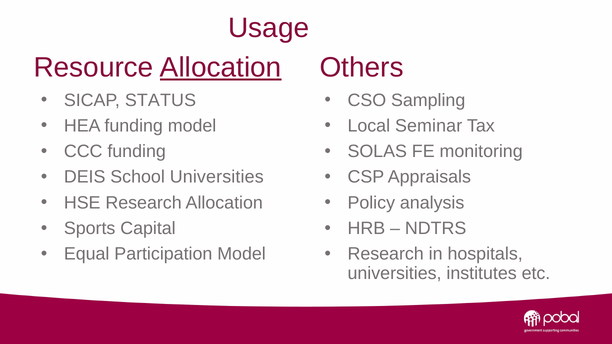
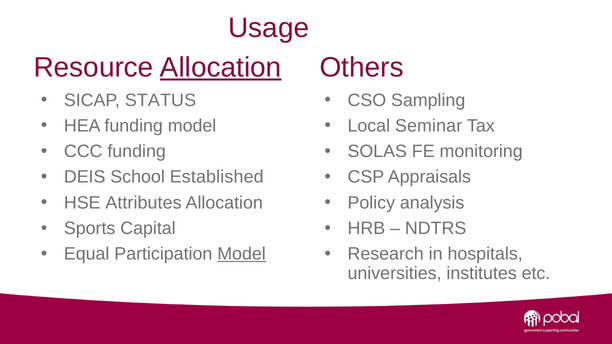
School Universities: Universities -> Established
HSE Research: Research -> Attributes
Model at (242, 254) underline: none -> present
